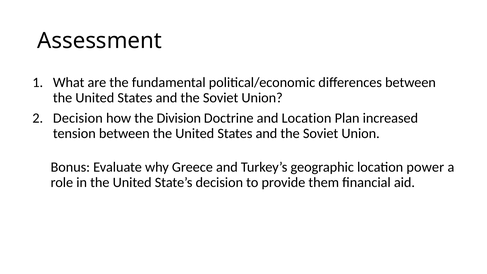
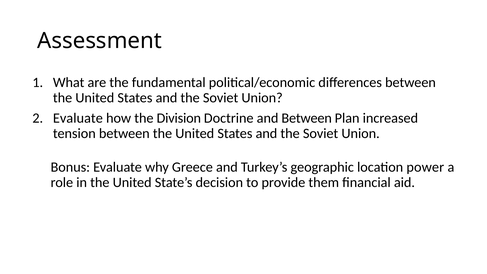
Decision at (78, 118): Decision -> Evaluate
and Location: Location -> Between
